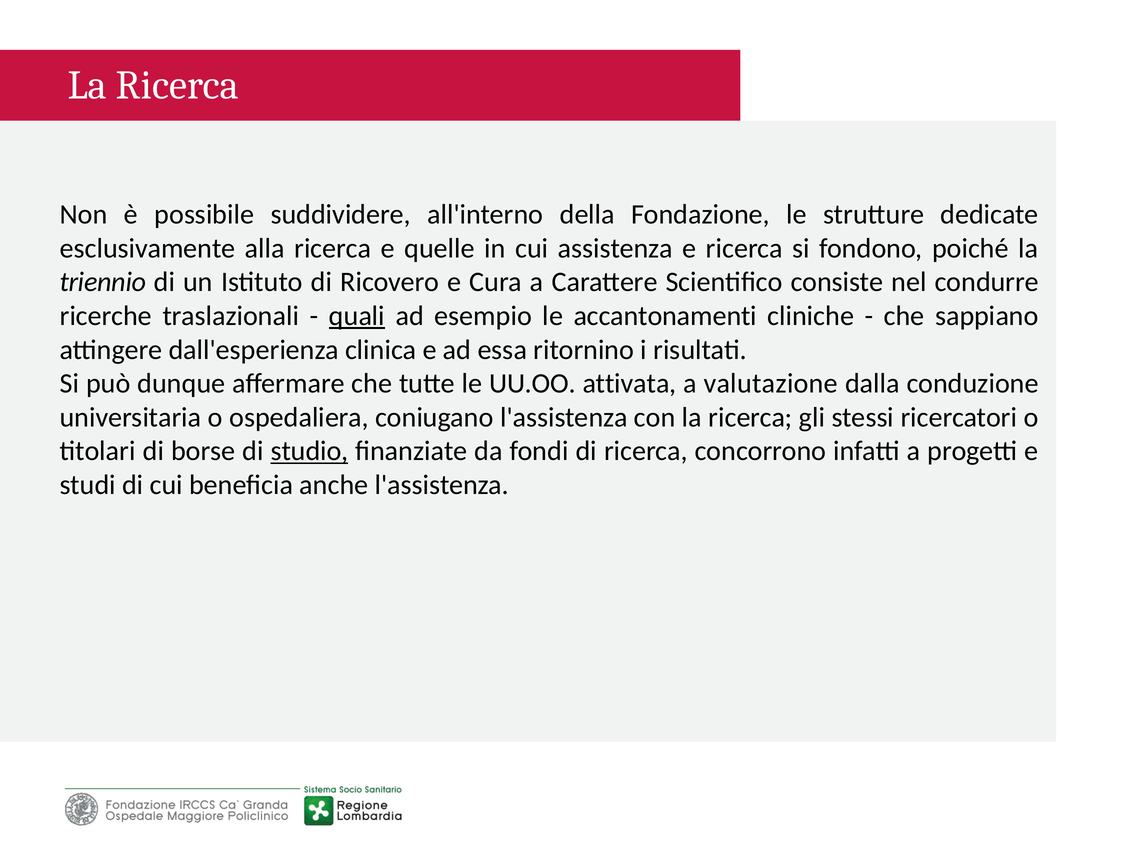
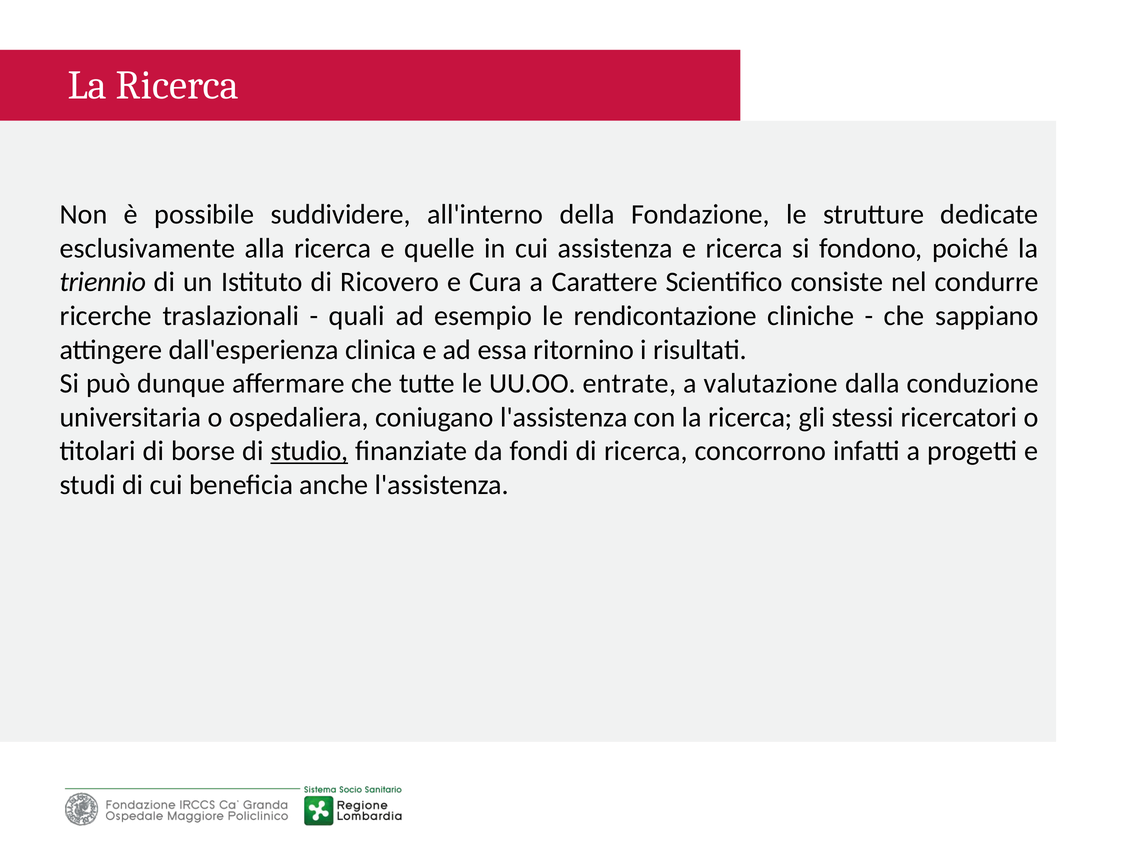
quali underline: present -> none
accantonamenti: accantonamenti -> rendicontazione
attivata: attivata -> entrate
